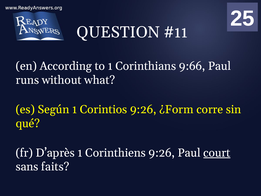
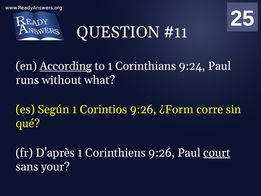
According underline: none -> present
9:66: 9:66 -> 9:24
faits: faits -> your
